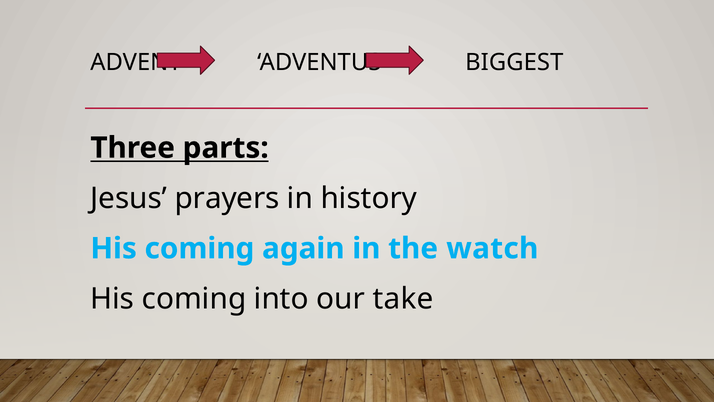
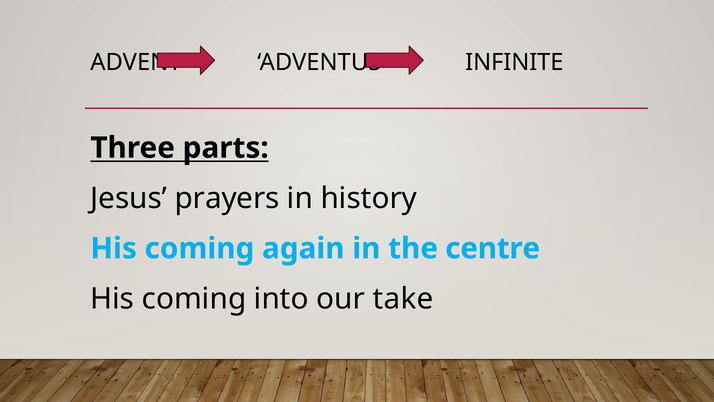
BIGGEST: BIGGEST -> INFINITE
watch: watch -> centre
